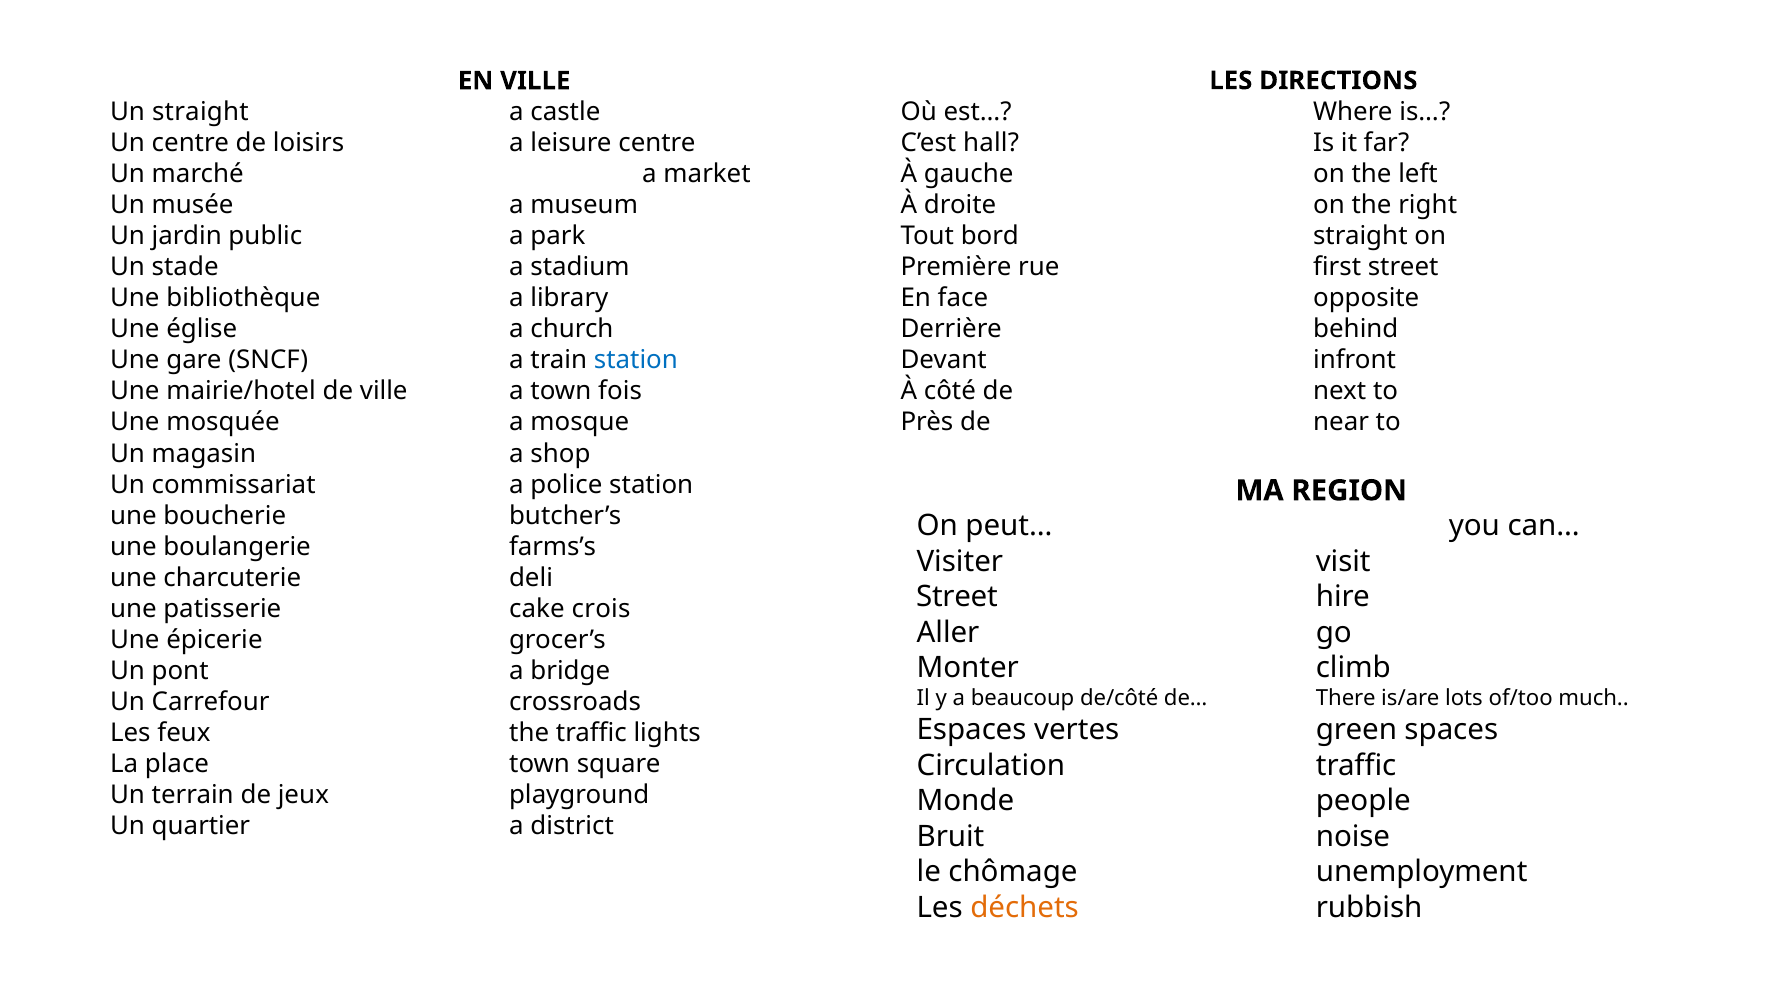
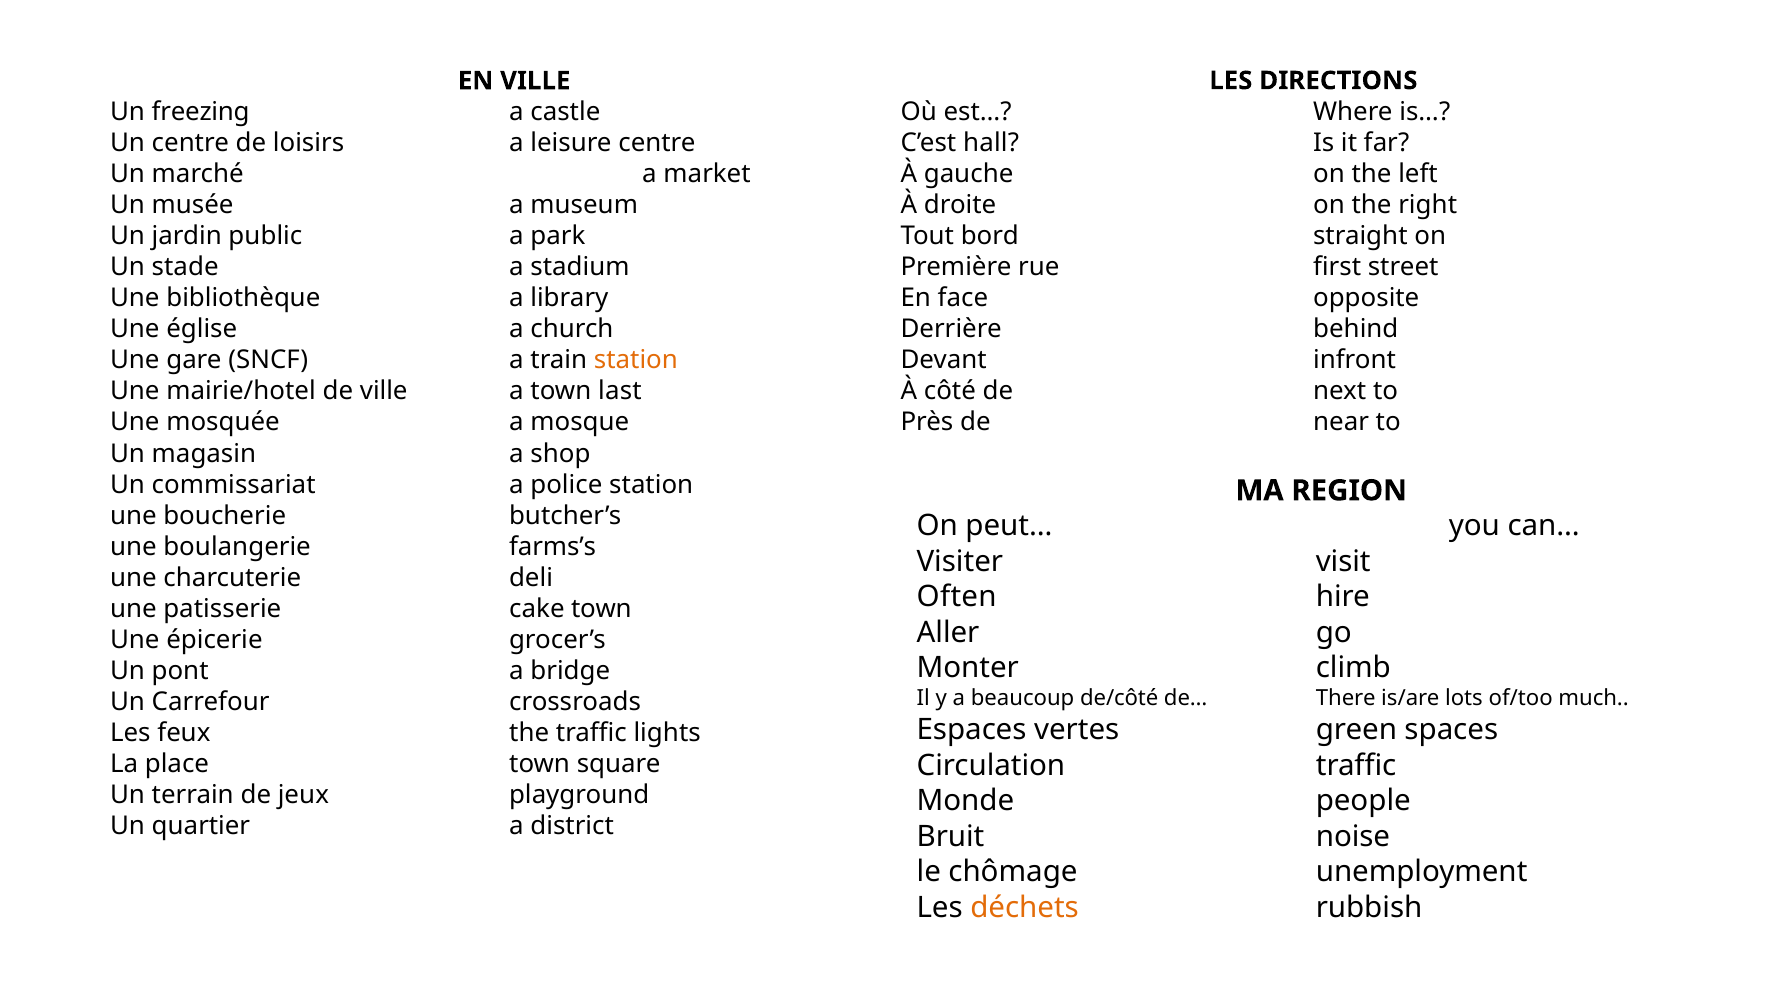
Un straight: straight -> freezing
station at (636, 360) colour: blue -> orange
fois: fois -> last
Street at (957, 597): Street -> Often
cake crois: crois -> town
